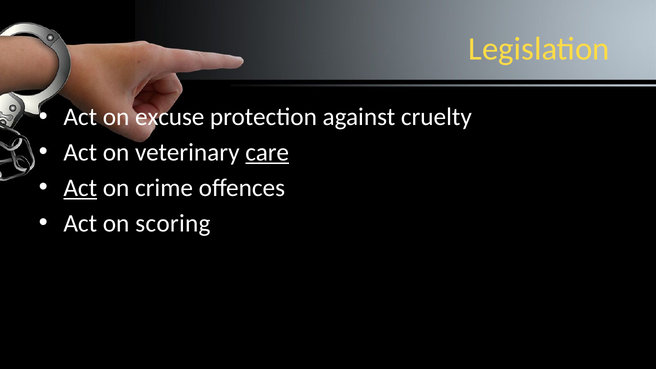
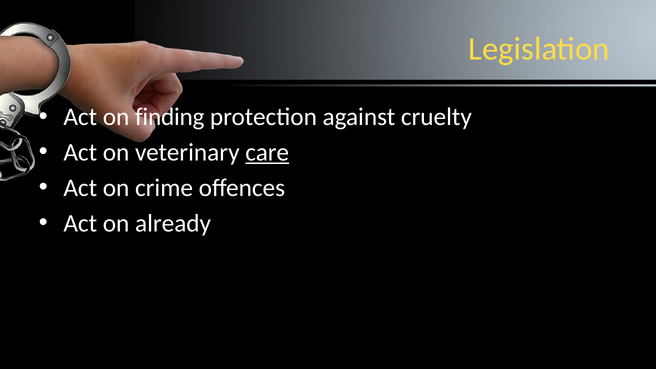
excuse: excuse -> finding
Act at (80, 188) underline: present -> none
scoring: scoring -> already
